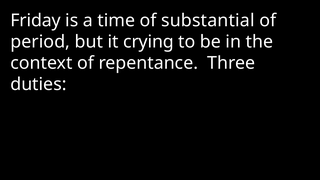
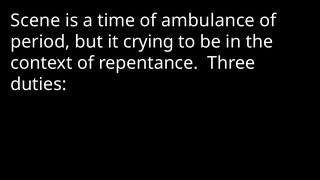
Friday: Friday -> Scene
substantial: substantial -> ambulance
